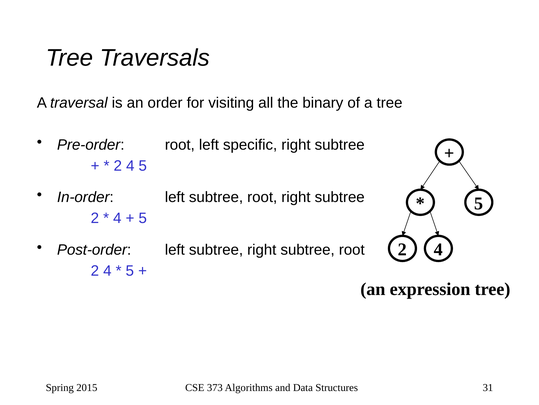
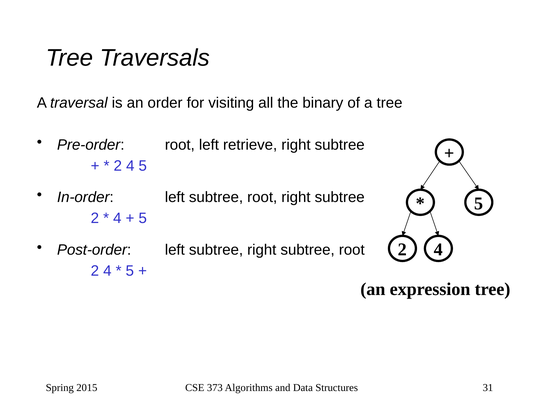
specific: specific -> retrieve
